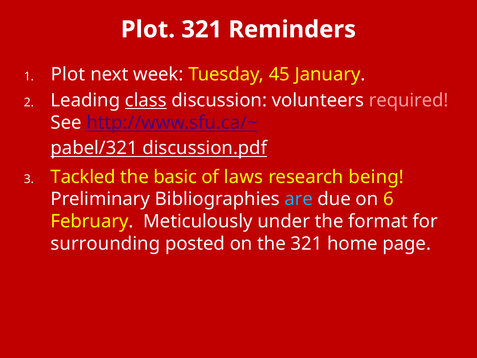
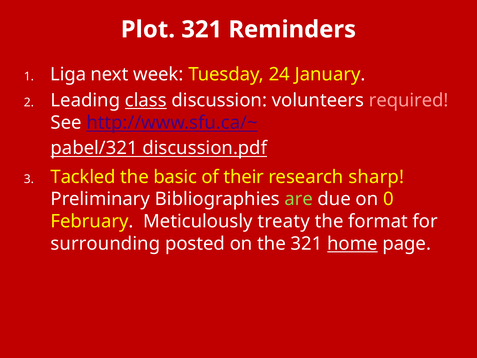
Plot at (68, 74): Plot -> Liga
45: 45 -> 24
laws: laws -> their
being: being -> sharp
are colour: light blue -> light green
6: 6 -> 0
under: under -> treaty
home underline: none -> present
